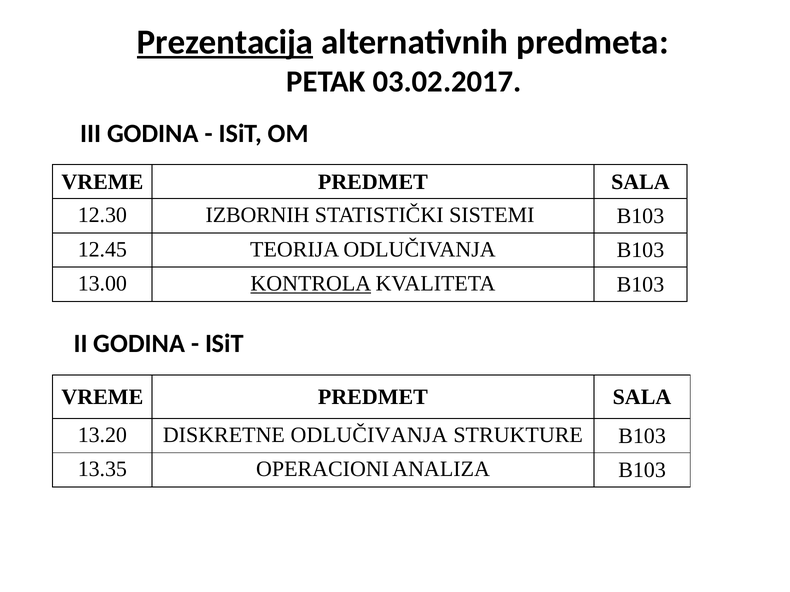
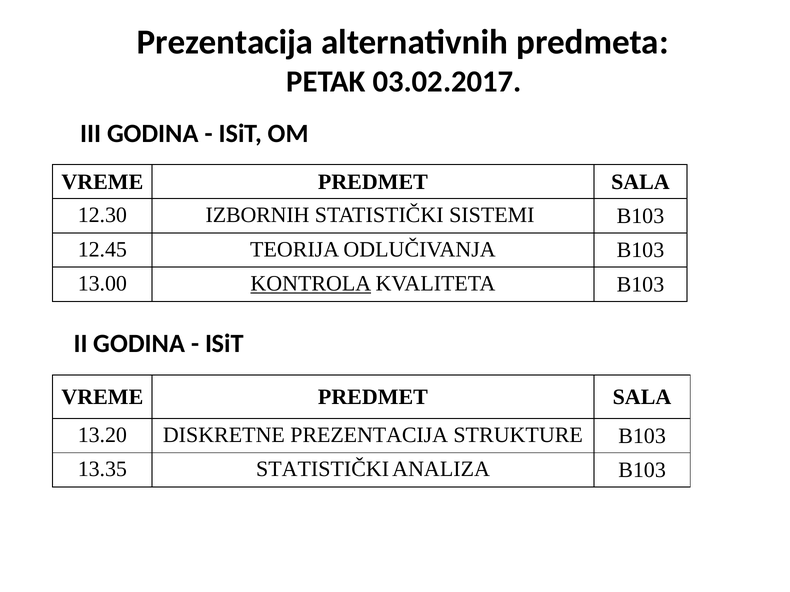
Prezentacija at (225, 42) underline: present -> none
DISKRETNE ODLUČIVANJA: ODLUČIVANJA -> PREZENTACIJA
13.35 OPERACIONI: OPERACIONI -> STATISTIČKI
